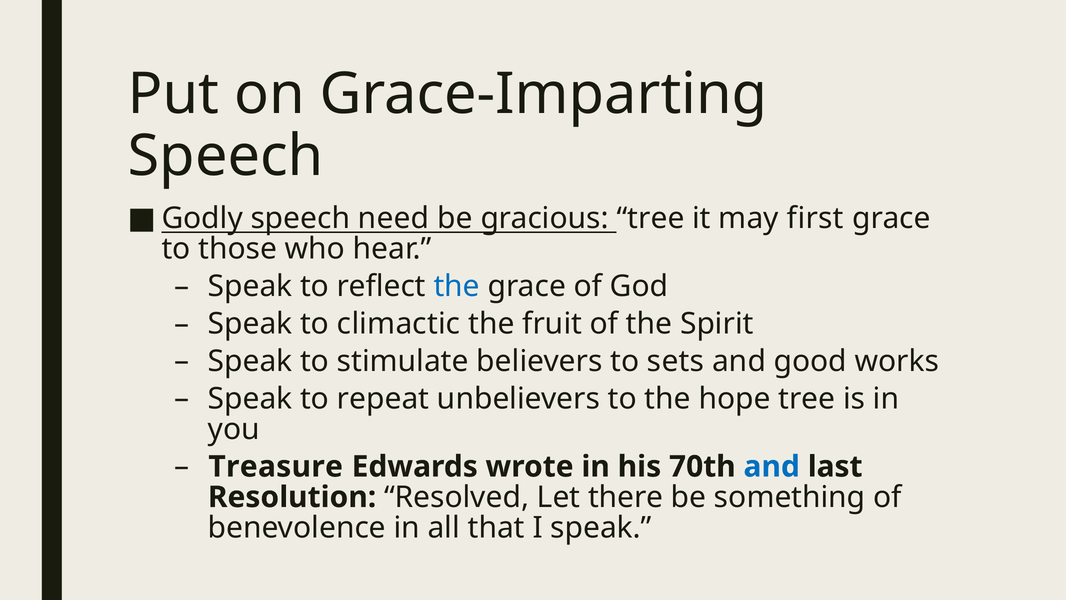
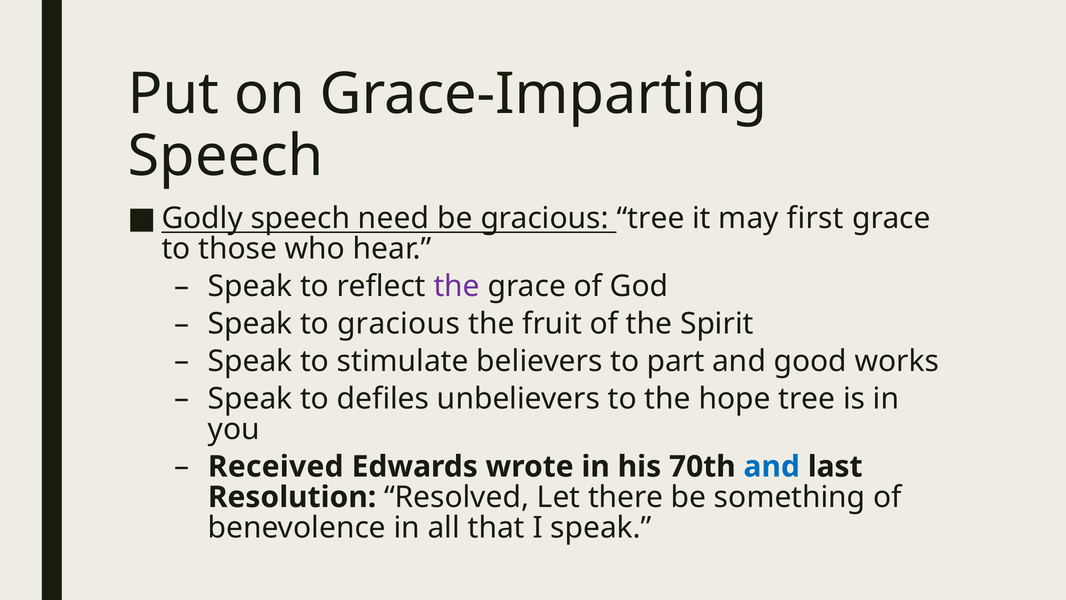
the at (457, 286) colour: blue -> purple
to climactic: climactic -> gracious
sets: sets -> part
repeat: repeat -> defiles
Treasure: Treasure -> Received
